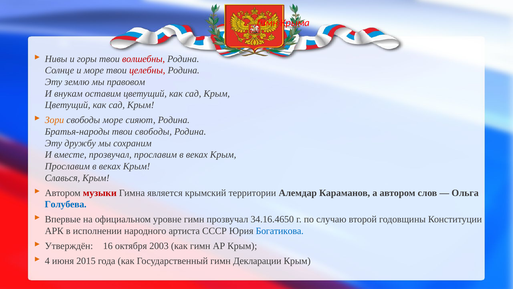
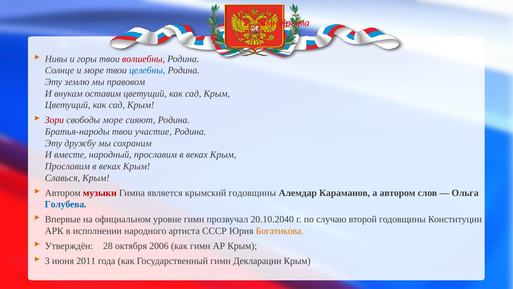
целебны colour: red -> blue
Зори colour: orange -> red
твои свободы: свободы -> участие
вместе прозвучал: прозвучал -> народный
крымский территории: территории -> годовщины
34.16.4650: 34.16.4650 -> 20.10.2040
Богатикова colour: blue -> orange
16: 16 -> 28
2003: 2003 -> 2006
4: 4 -> 3
2015: 2015 -> 2011
